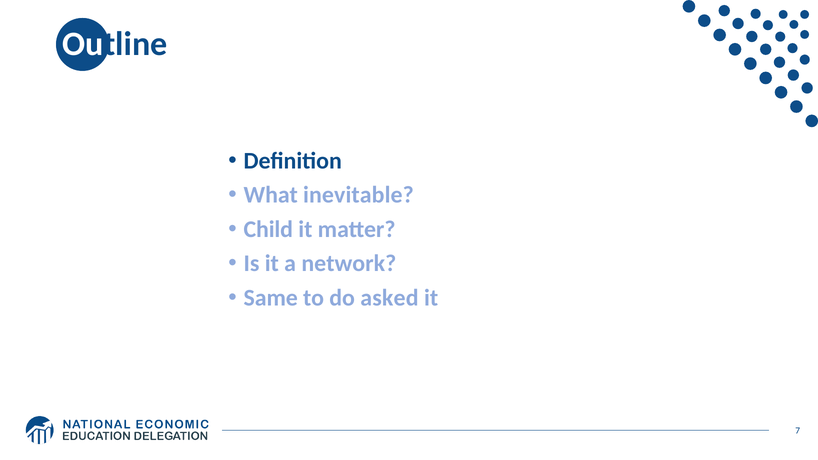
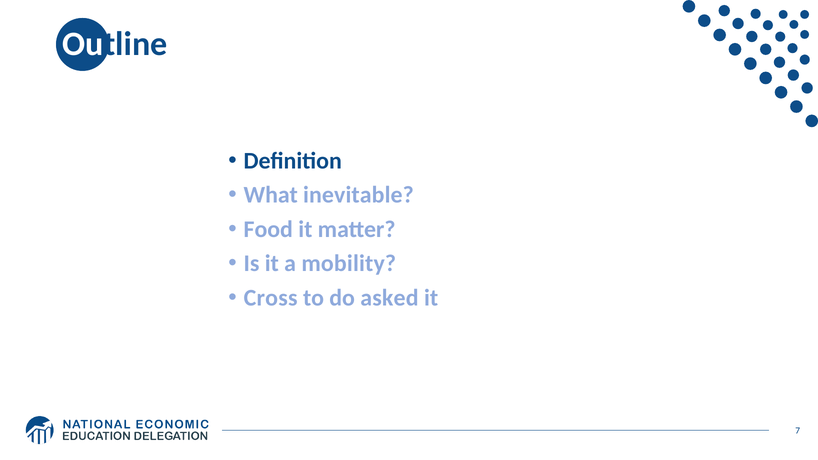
Child: Child -> Food
network: network -> mobility
Same: Same -> Cross
